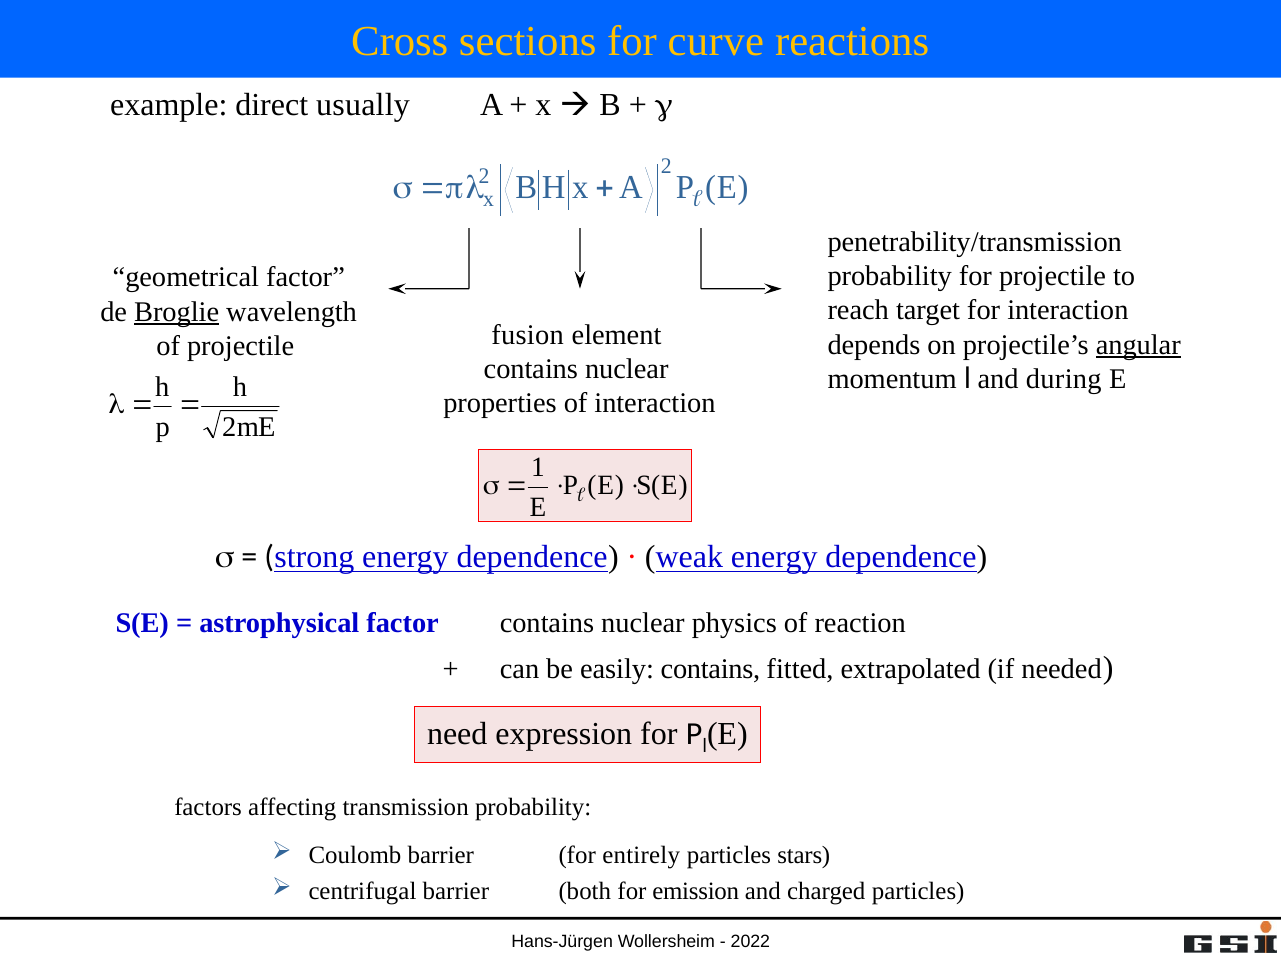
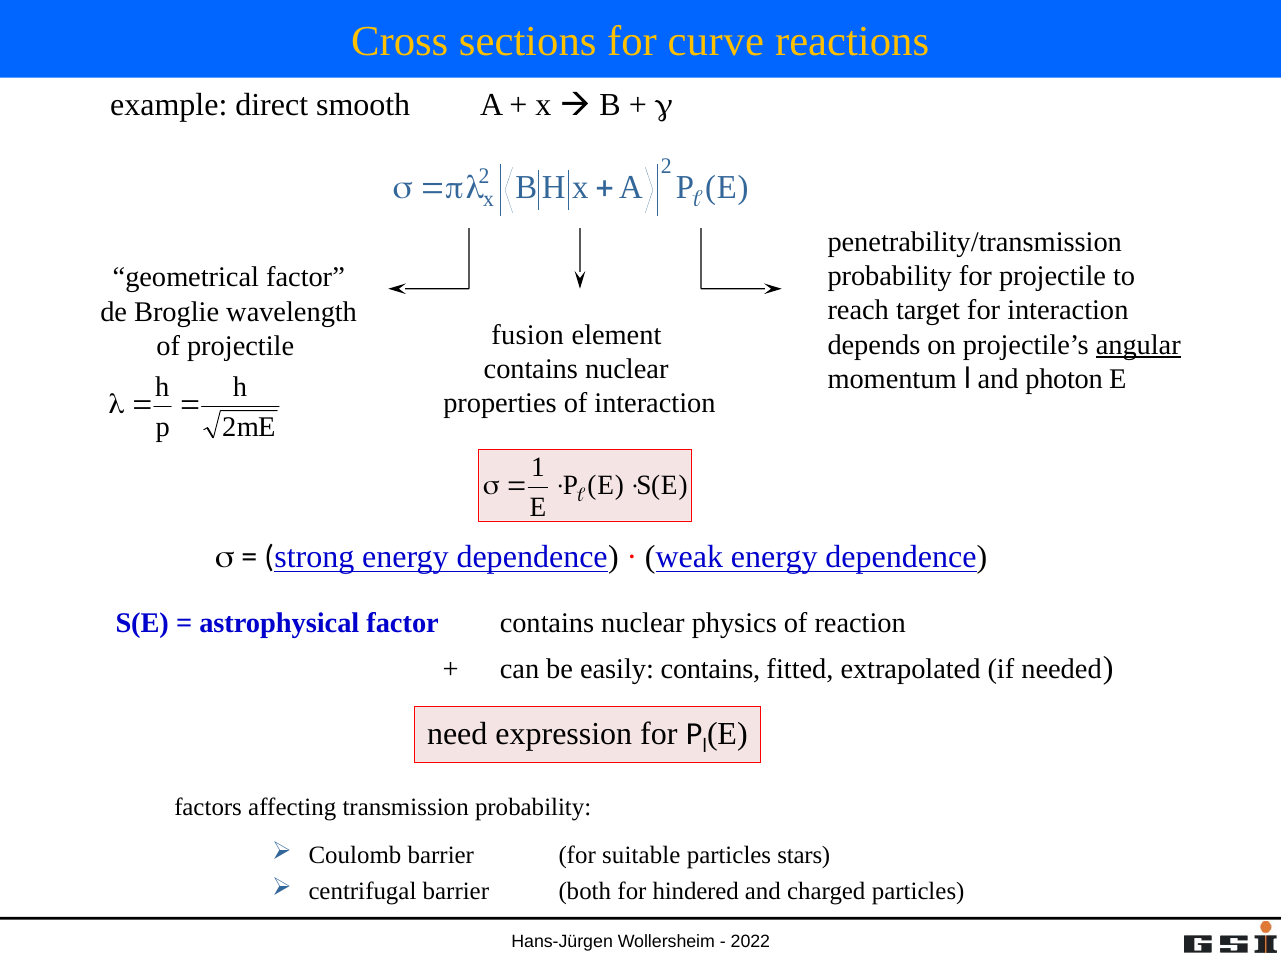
usually: usually -> smooth
Broglie underline: present -> none
during: during -> photon
entirely: entirely -> suitable
emission: emission -> hindered
